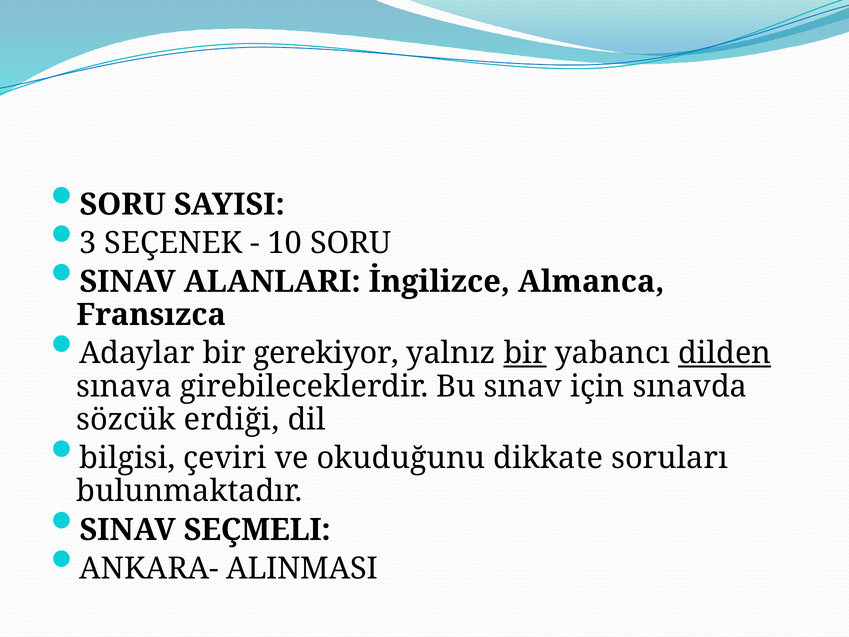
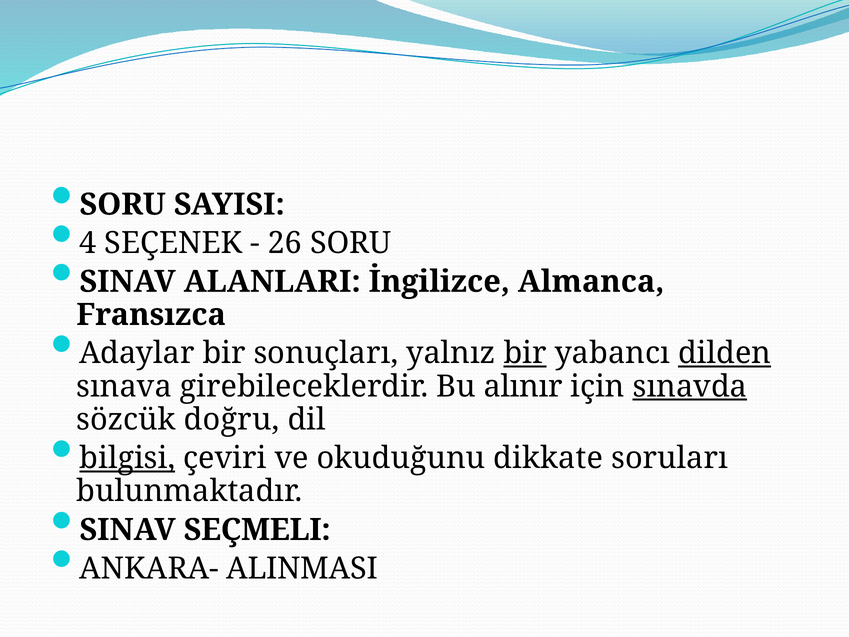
3: 3 -> 4
10: 10 -> 26
gerekiyor: gerekiyor -> sonuçları
sınav: sınav -> alınır
sınavda underline: none -> present
erdiği: erdiği -> doğru
bilgisi underline: none -> present
